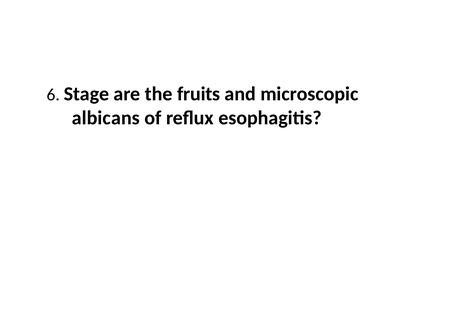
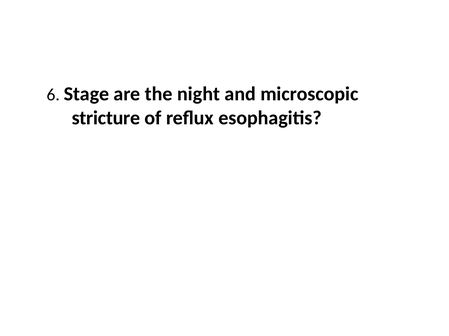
fruits: fruits -> night
albicans: albicans -> stricture
